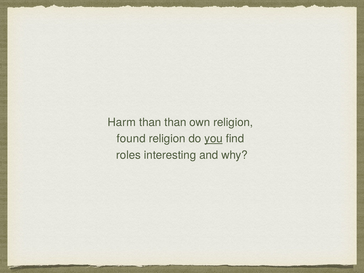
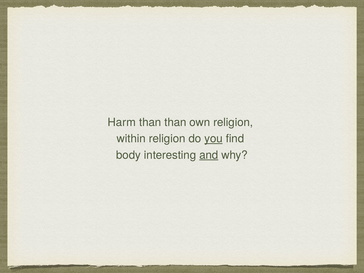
found: found -> within
roles: roles -> body
and underline: none -> present
